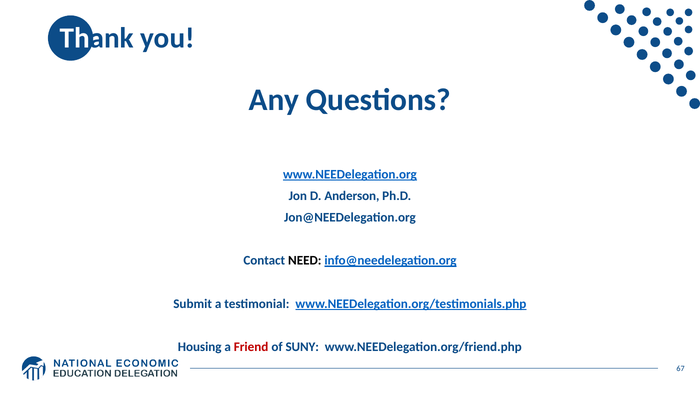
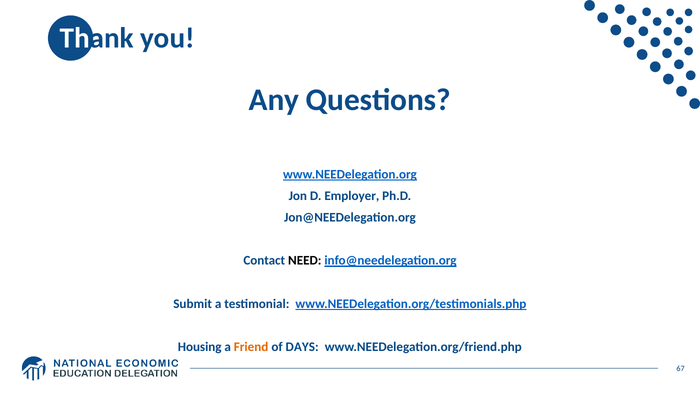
Anderson: Anderson -> Employer
Friend colour: red -> orange
SUNY: SUNY -> DAYS
